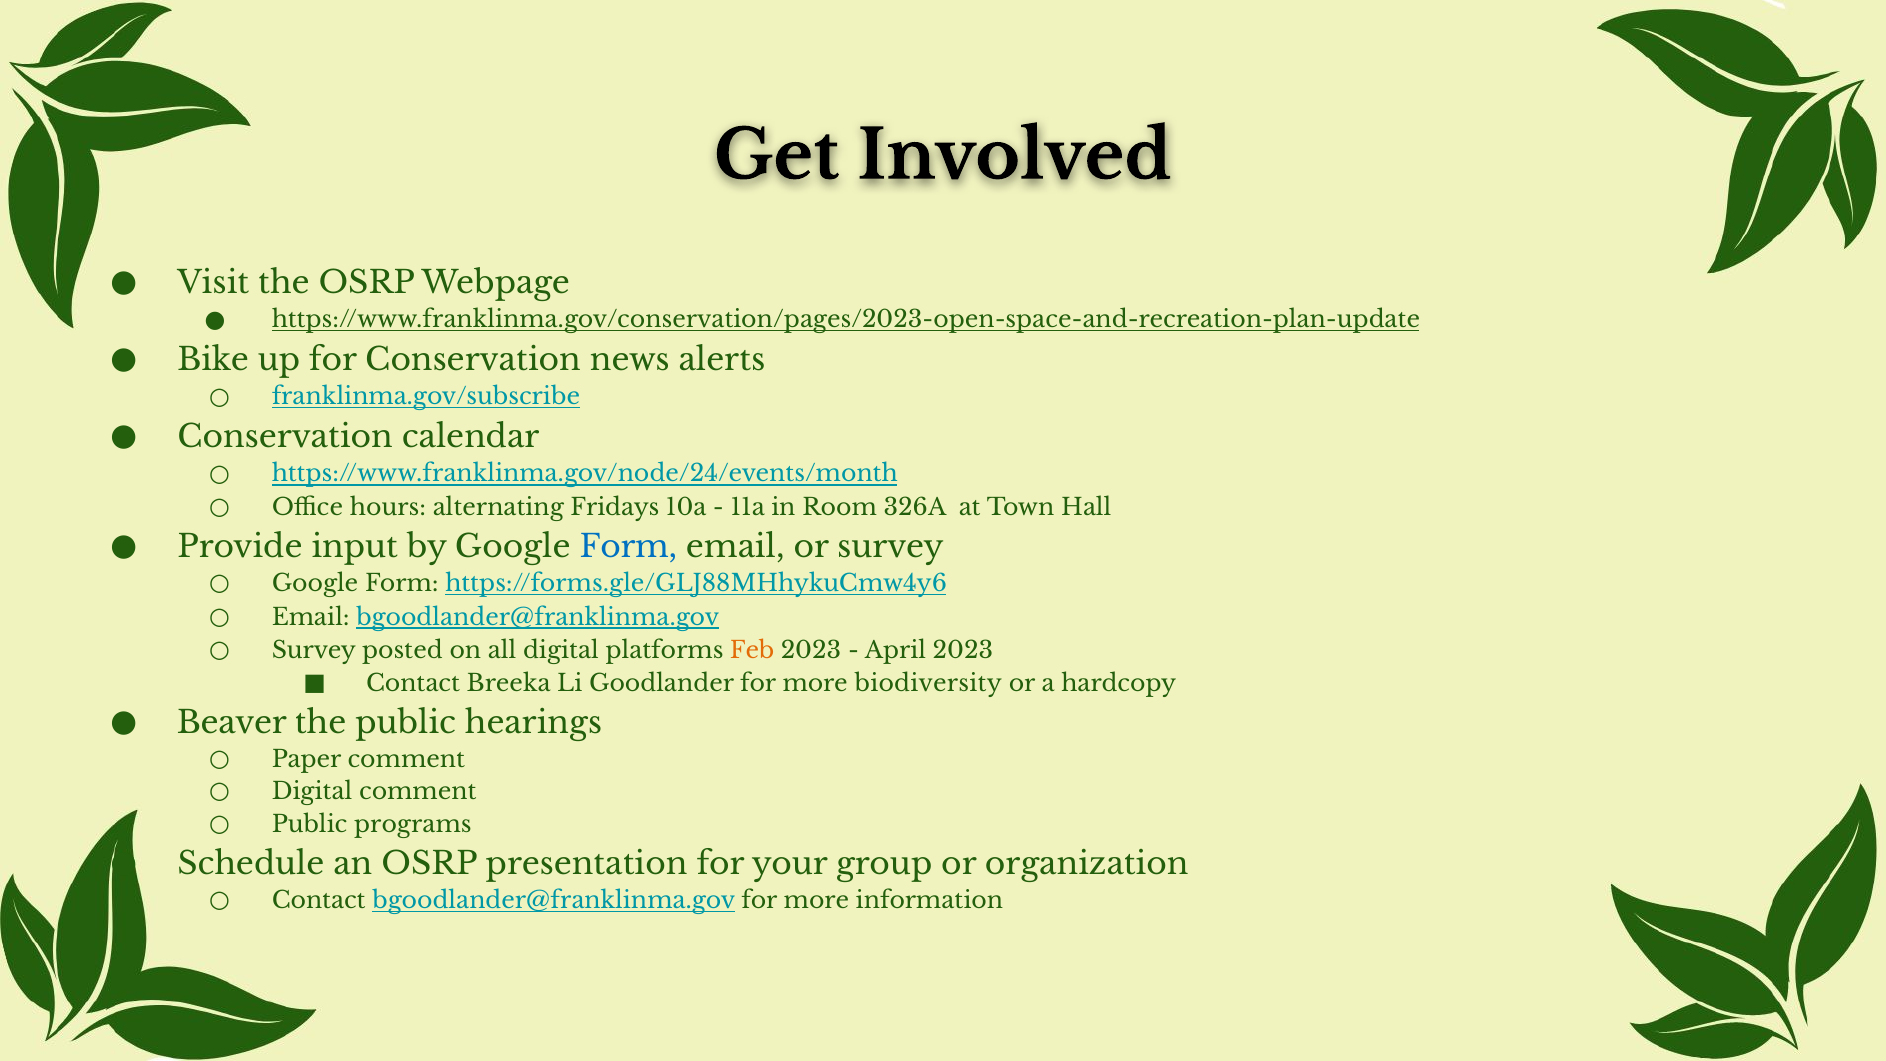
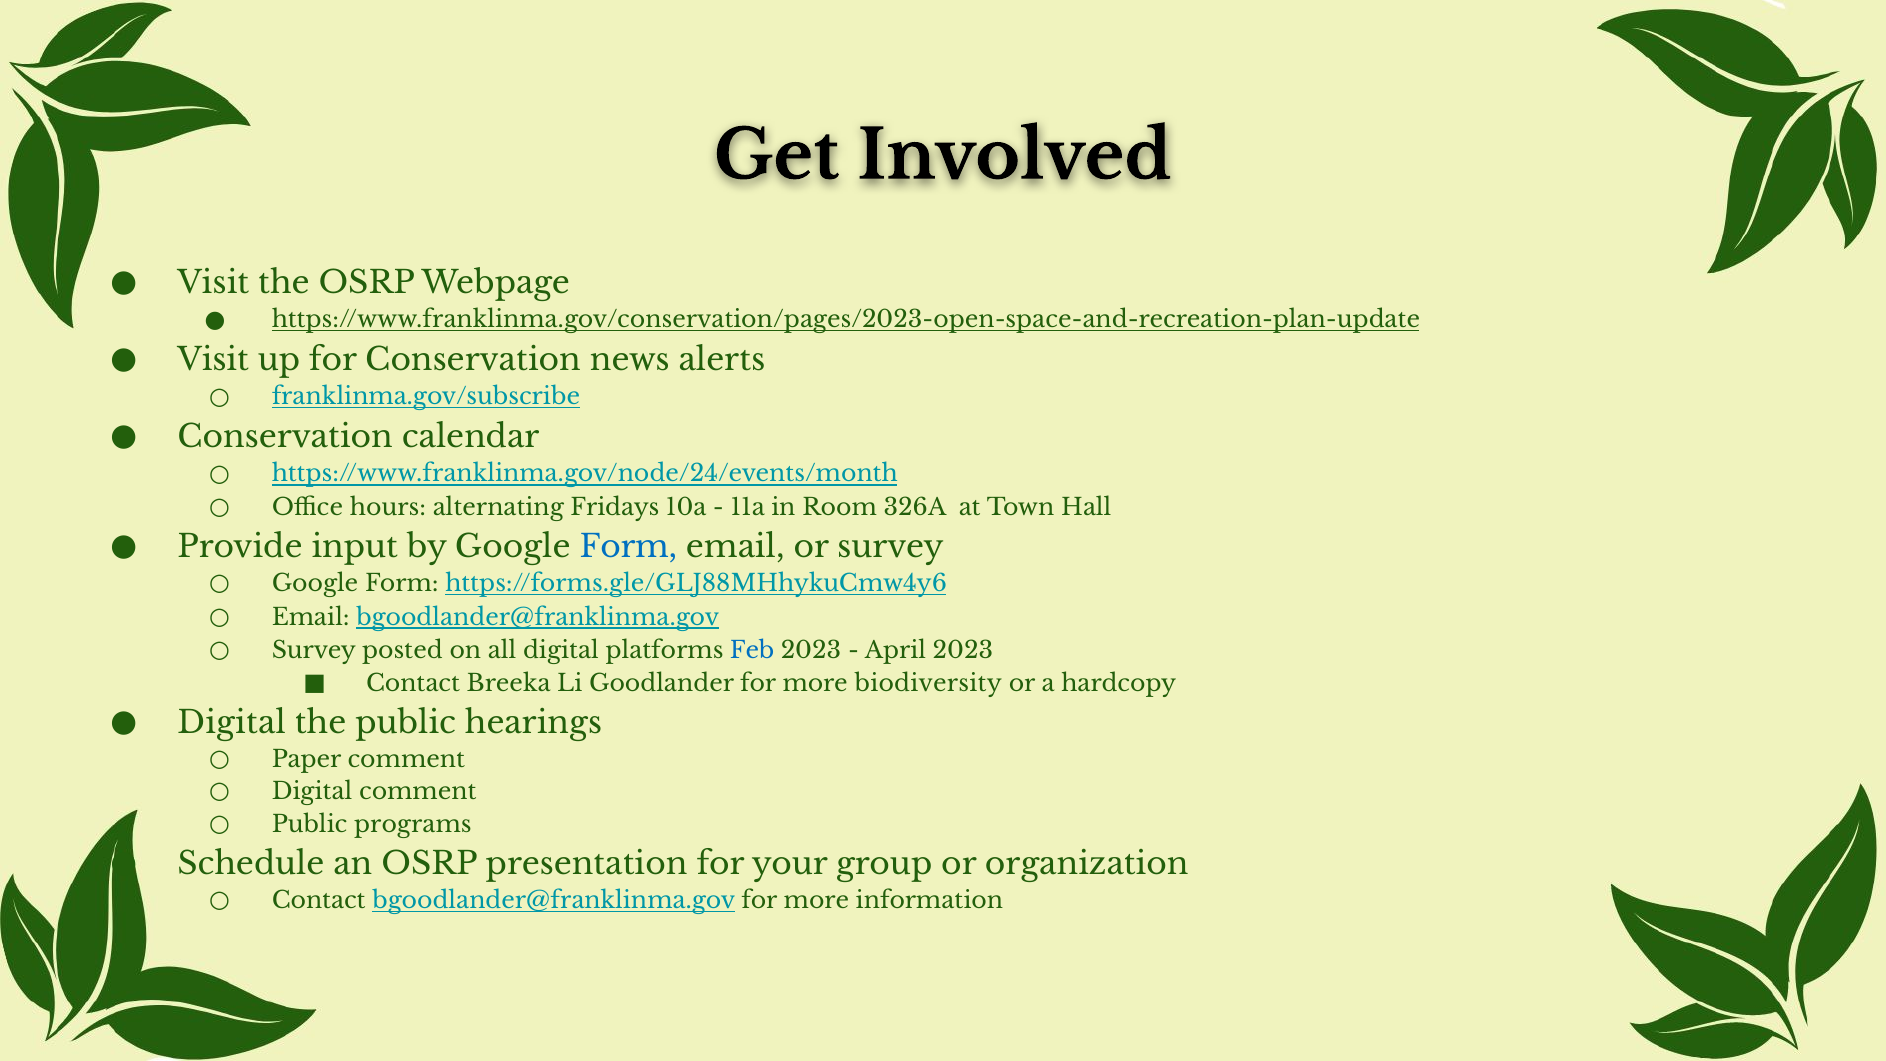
Bike at (213, 360): Bike -> Visit
Feb colour: orange -> blue
Beaver at (232, 723): Beaver -> Digital
